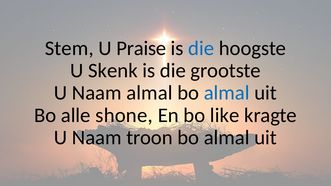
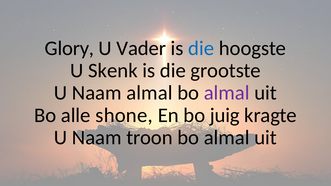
Stem: Stem -> Glory
Praise: Praise -> Vader
almal at (227, 93) colour: blue -> purple
like: like -> juig
